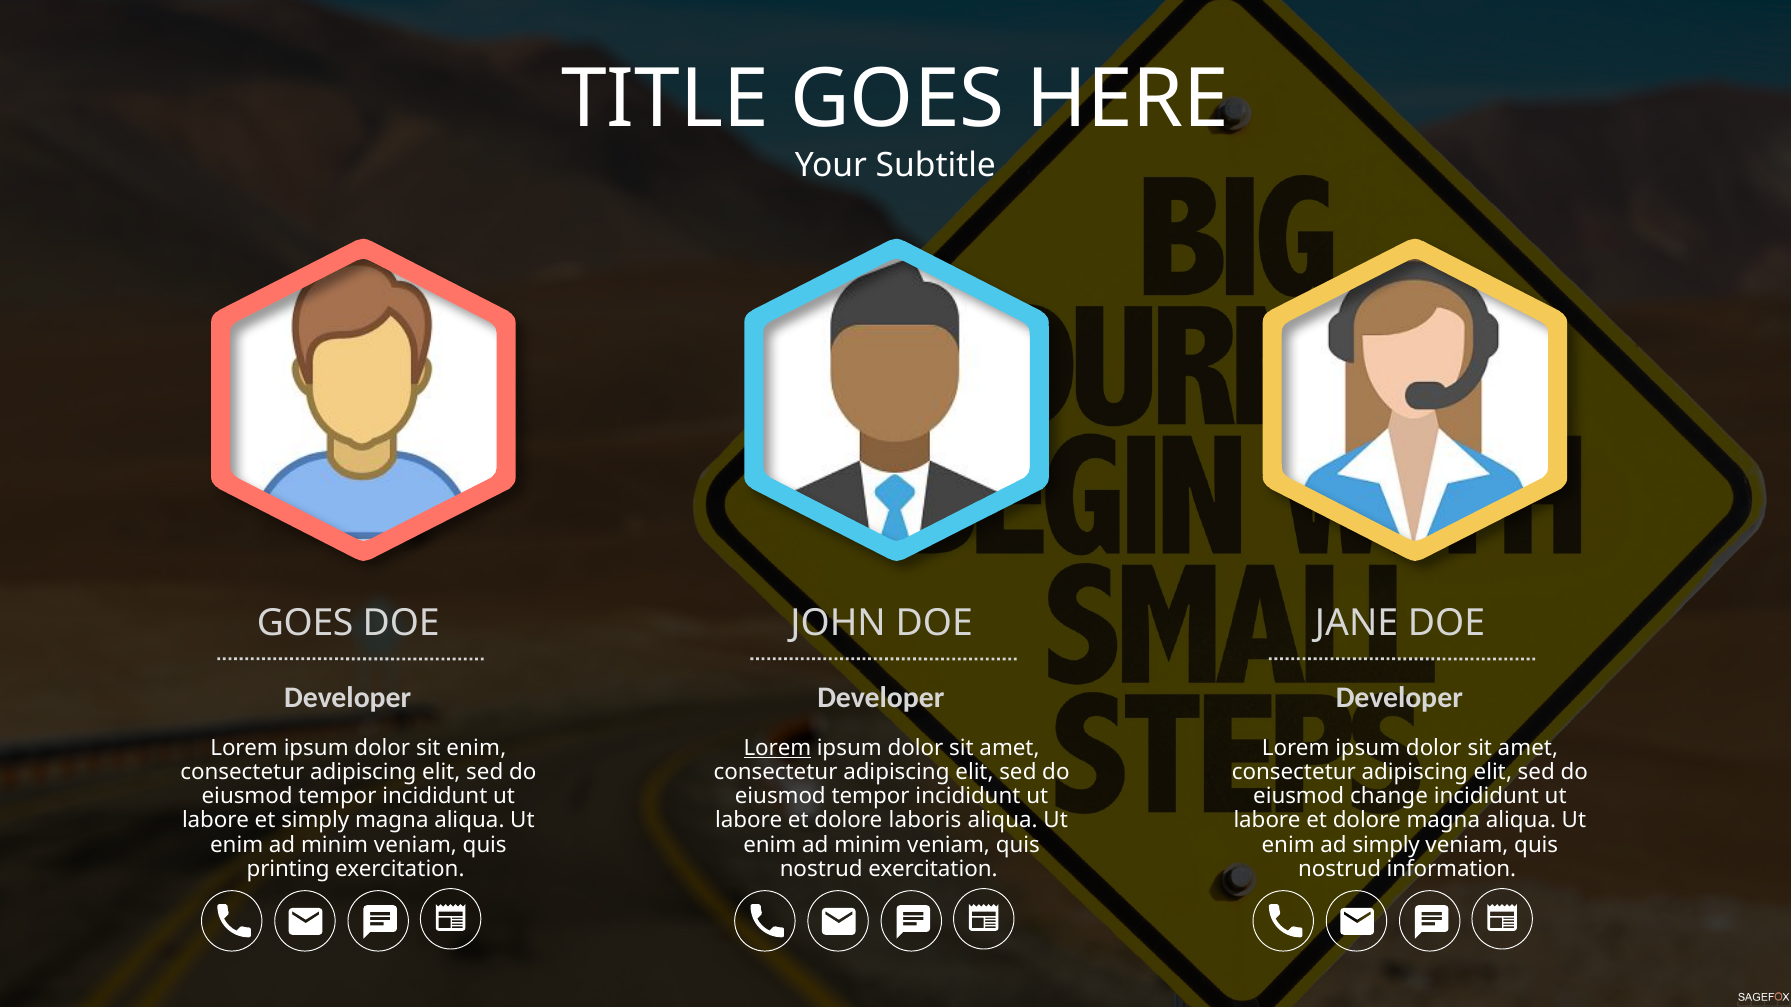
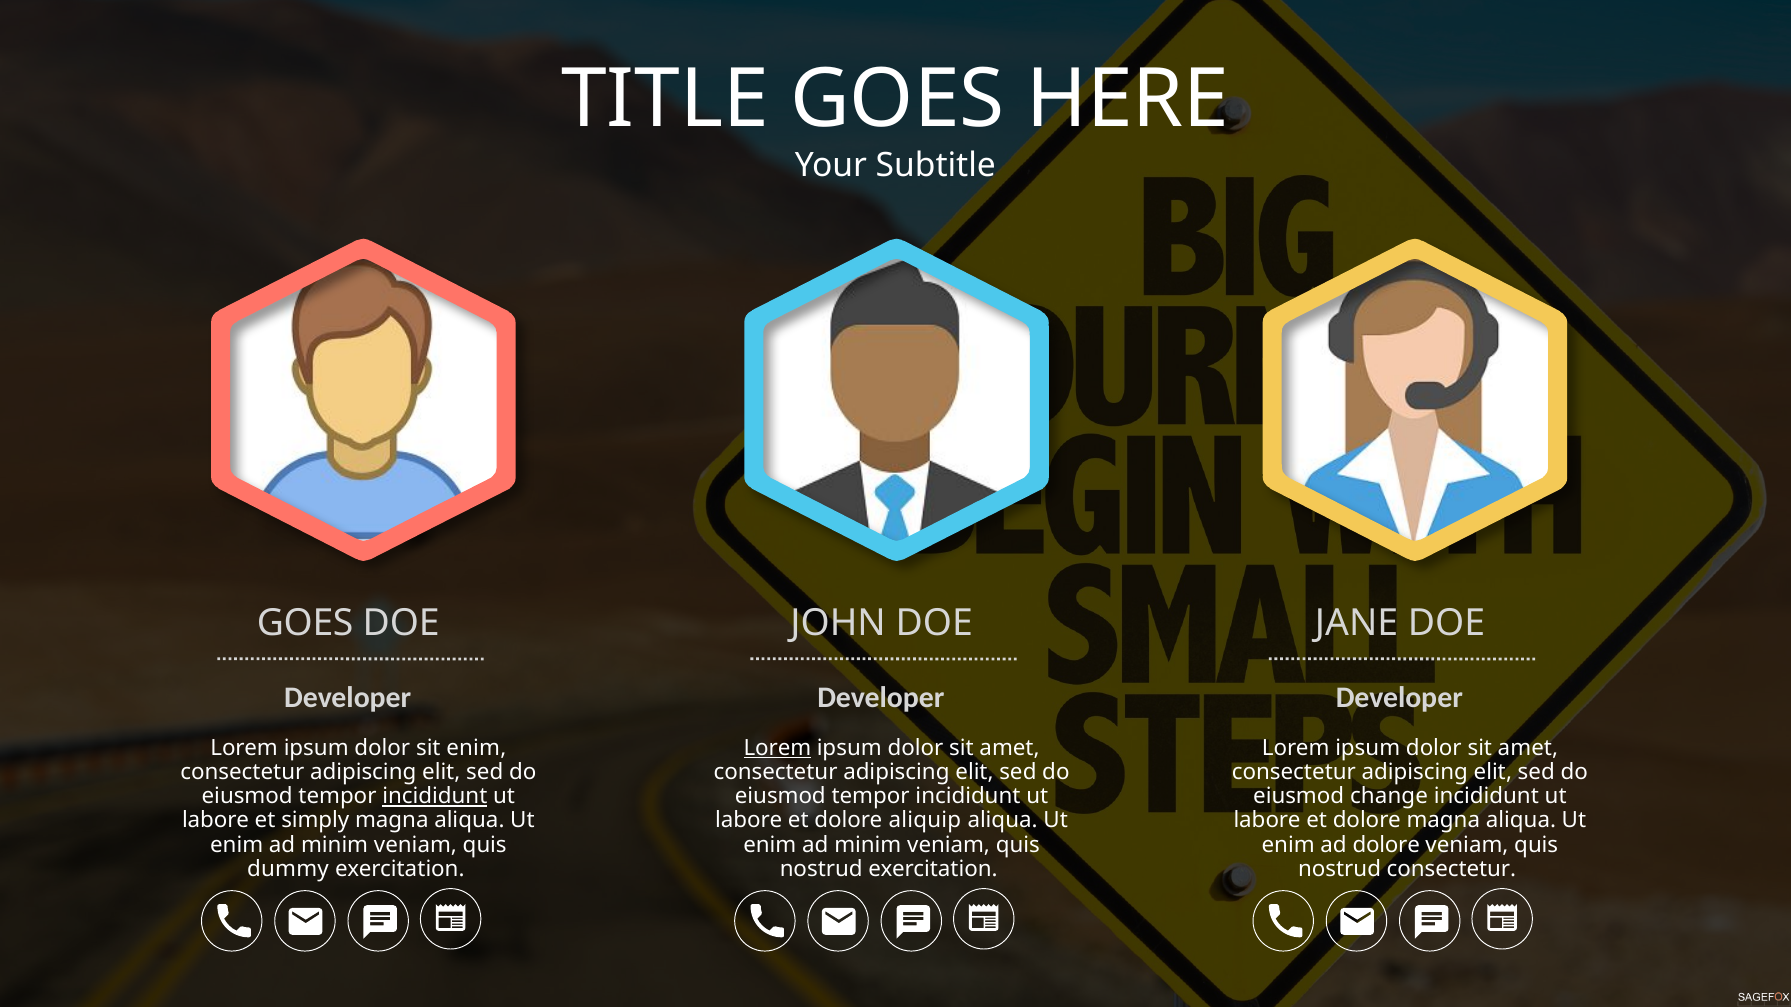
incididunt at (435, 797) underline: none -> present
laboris: laboris -> aliquip
ad simply: simply -> dolore
printing: printing -> dummy
nostrud information: information -> consectetur
